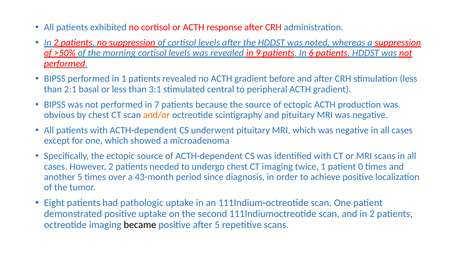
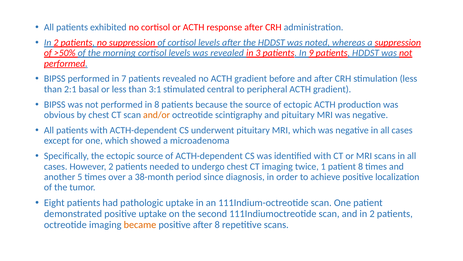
9: 9 -> 3
6: 6 -> 9
in 1: 1 -> 7
in 7: 7 -> 8
patient 0: 0 -> 8
43-month: 43-month -> 38-month
became colour: black -> orange
after 5: 5 -> 8
